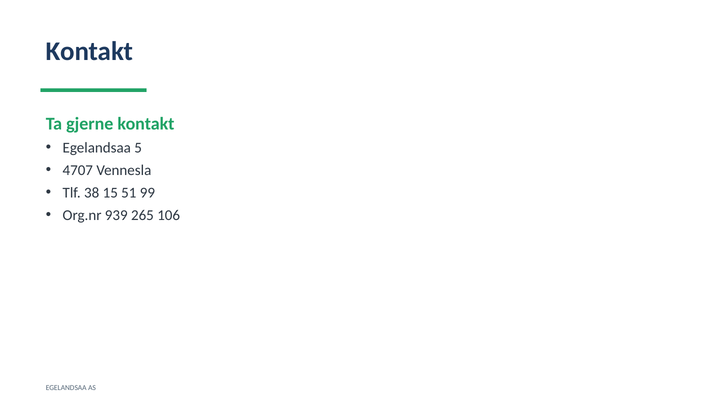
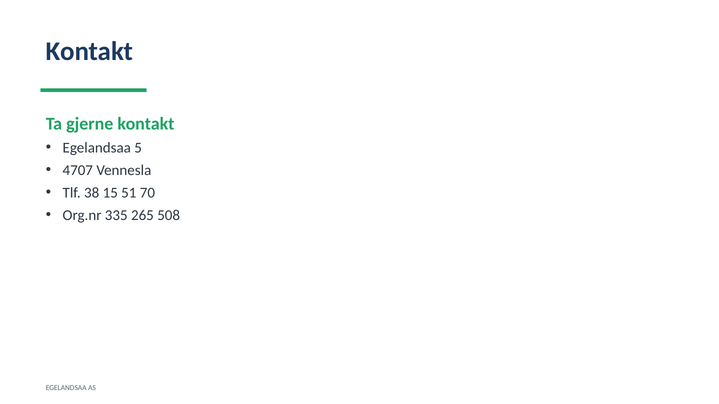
99: 99 -> 70
939: 939 -> 335
106: 106 -> 508
